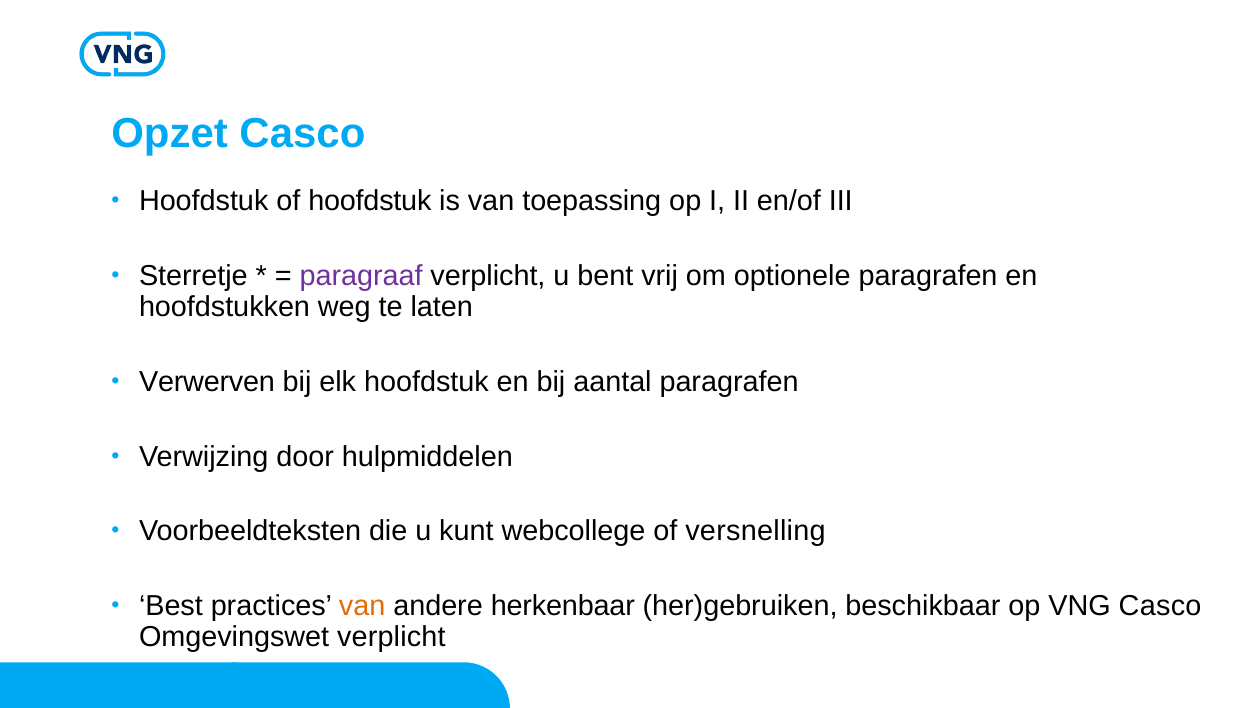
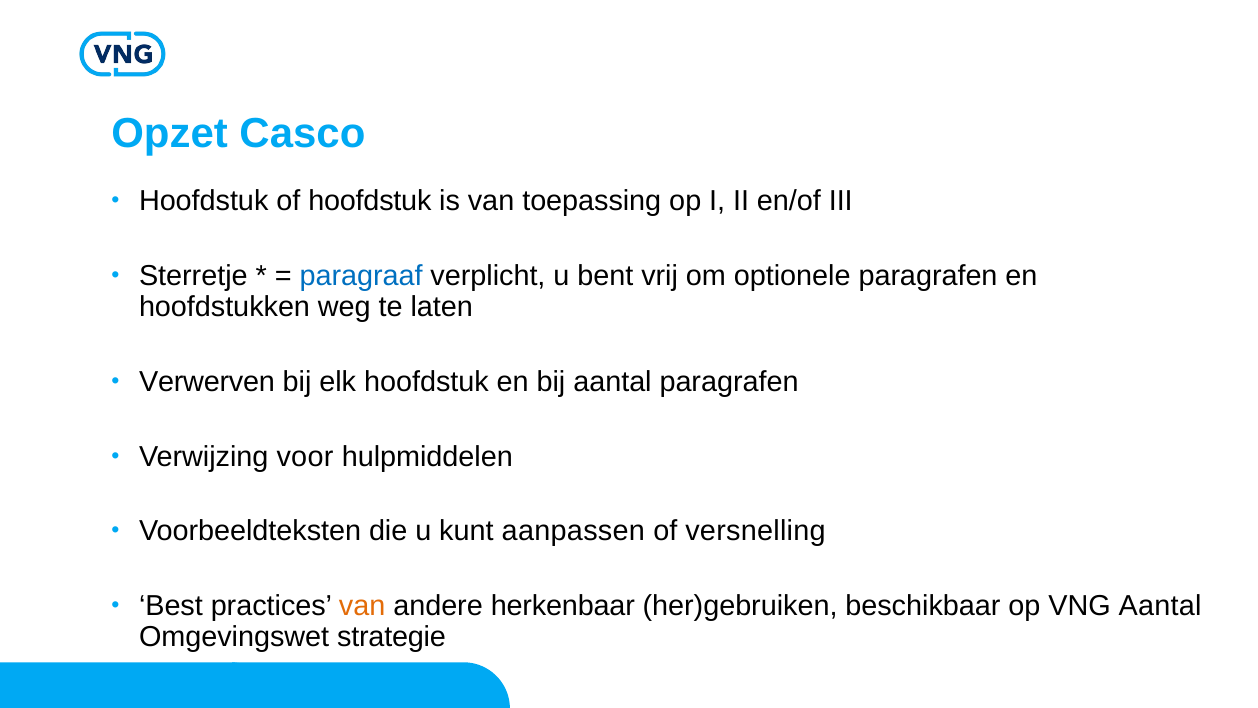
paragraaf colour: purple -> blue
door: door -> voor
webcollege: webcollege -> aanpassen
VNG Casco: Casco -> Aantal
Omgevingswet verplicht: verplicht -> strategie
